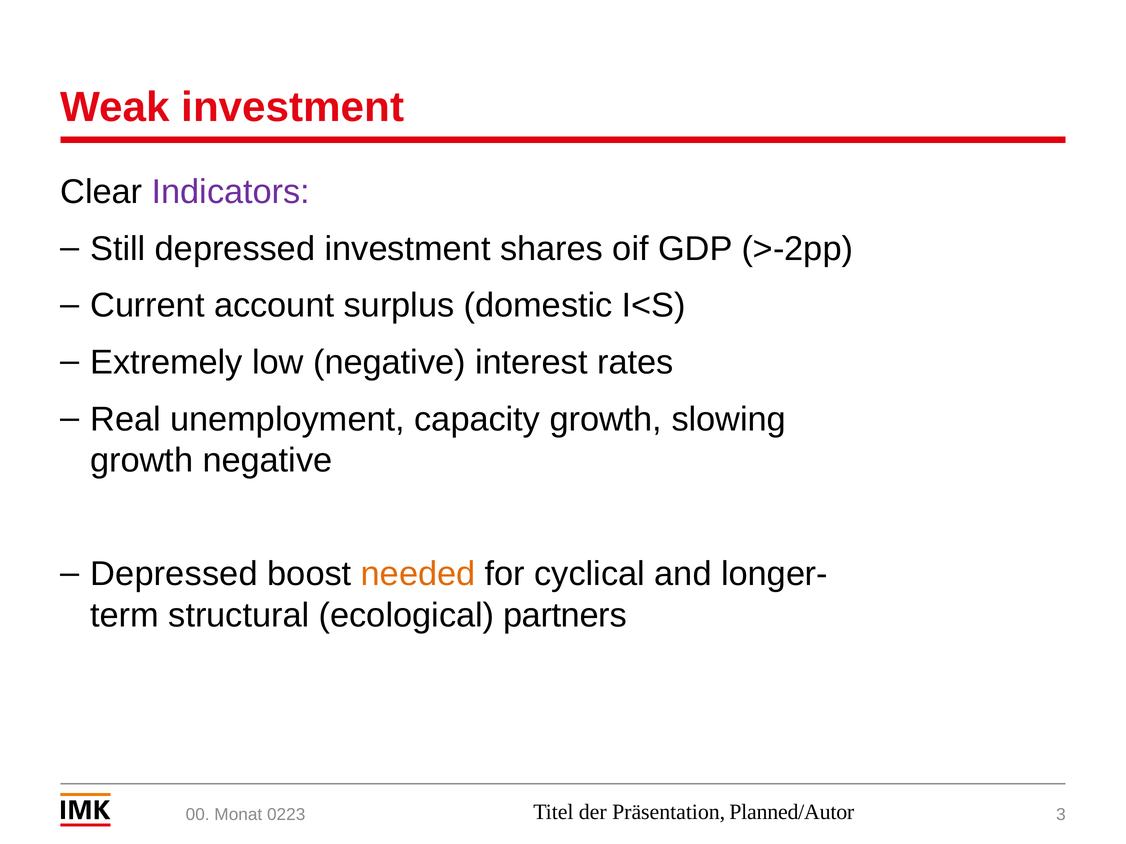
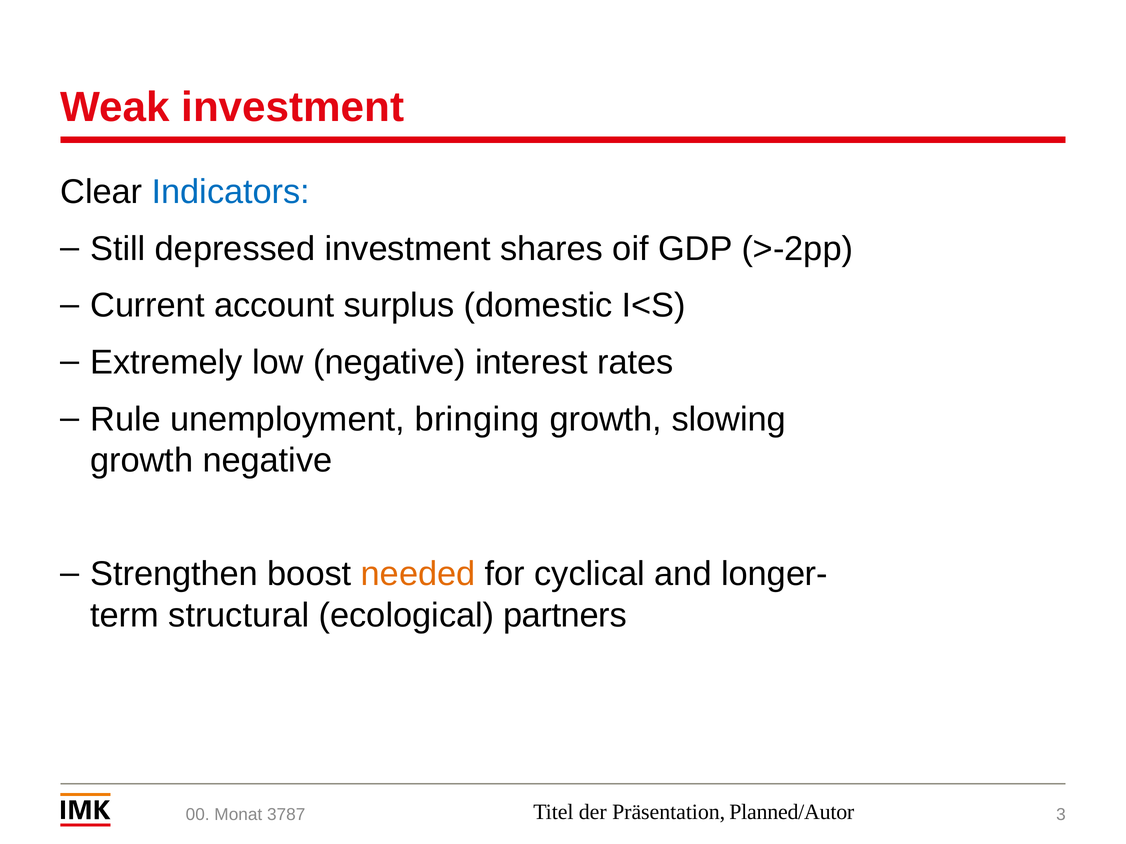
Indicators colour: purple -> blue
Real: Real -> Rule
capacity: capacity -> bringing
Depressed at (174, 574): Depressed -> Strengthen
0223: 0223 -> 3787
